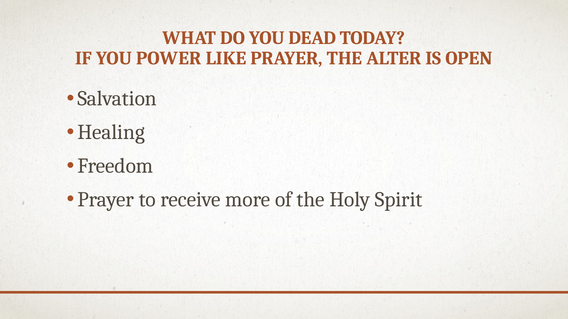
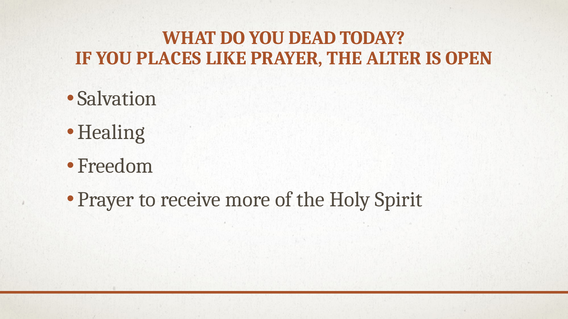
POWER: POWER -> PLACES
